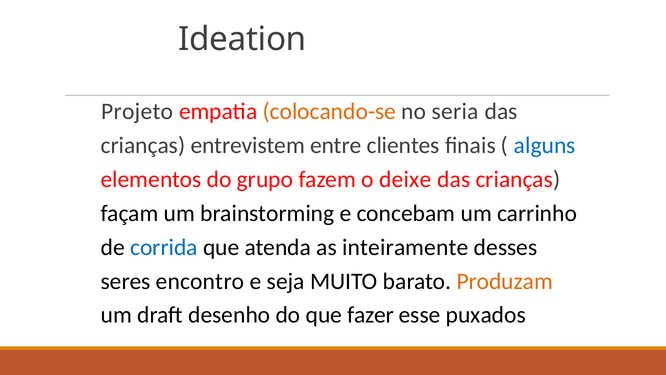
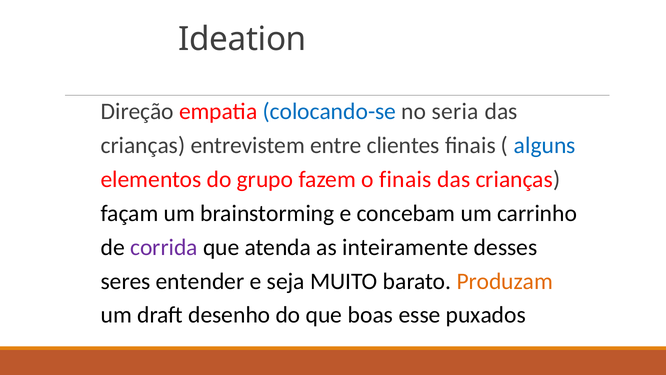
Projeto: Projeto -> Direção
colocando-se colour: orange -> blue
o deixe: deixe -> finais
corrida colour: blue -> purple
encontro: encontro -> entender
fazer: fazer -> boas
